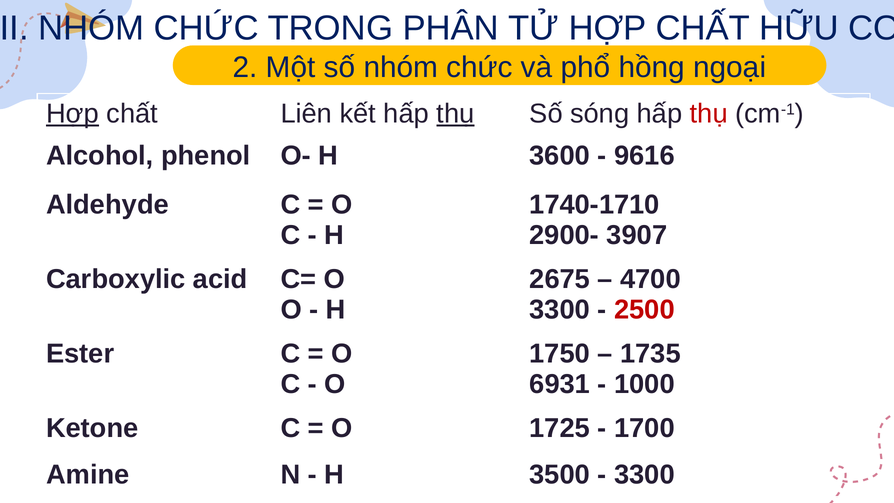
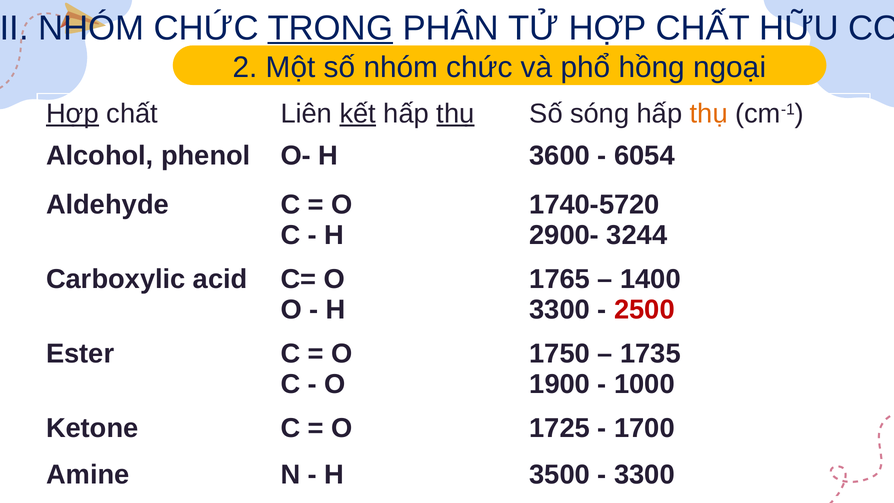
TRONG underline: none -> present
kết underline: none -> present
thụ at (709, 114) colour: red -> orange
9616: 9616 -> 6054
1740-1710: 1740-1710 -> 1740-5720
3907: 3907 -> 3244
2675: 2675 -> 1765
4700: 4700 -> 1400
6931: 6931 -> 1900
